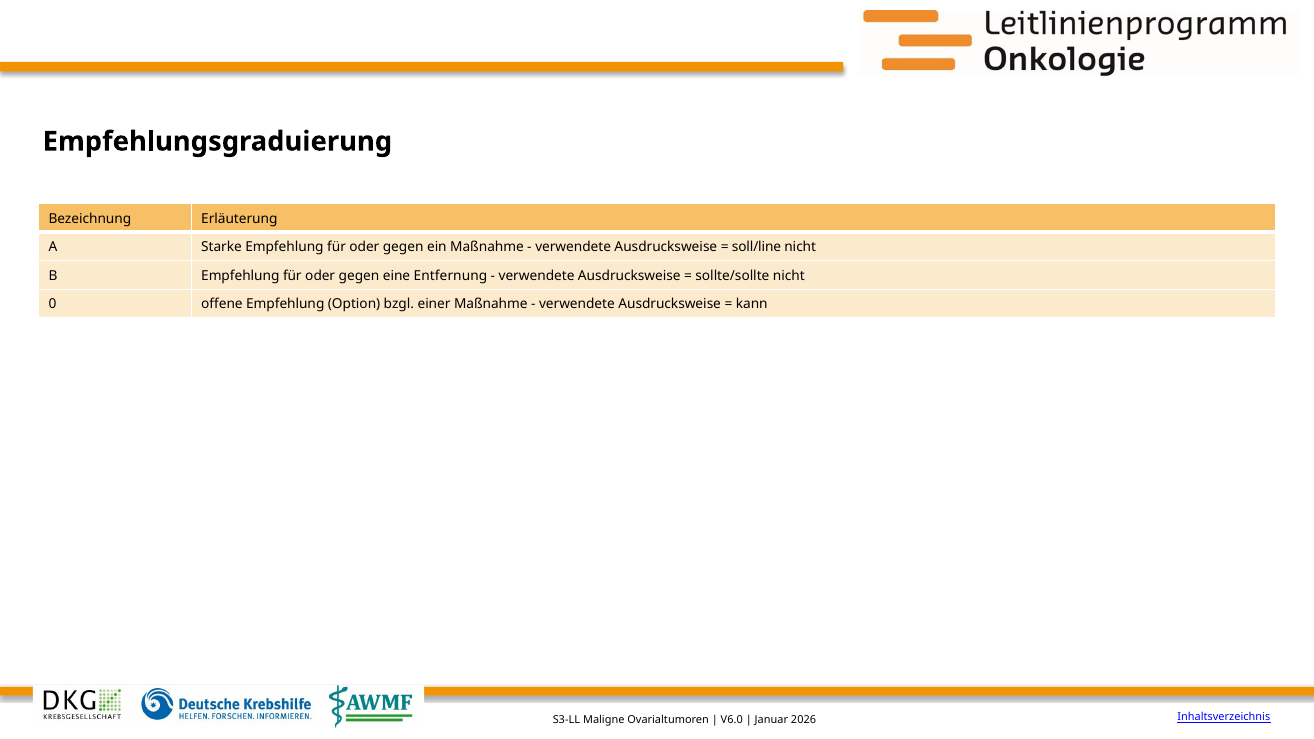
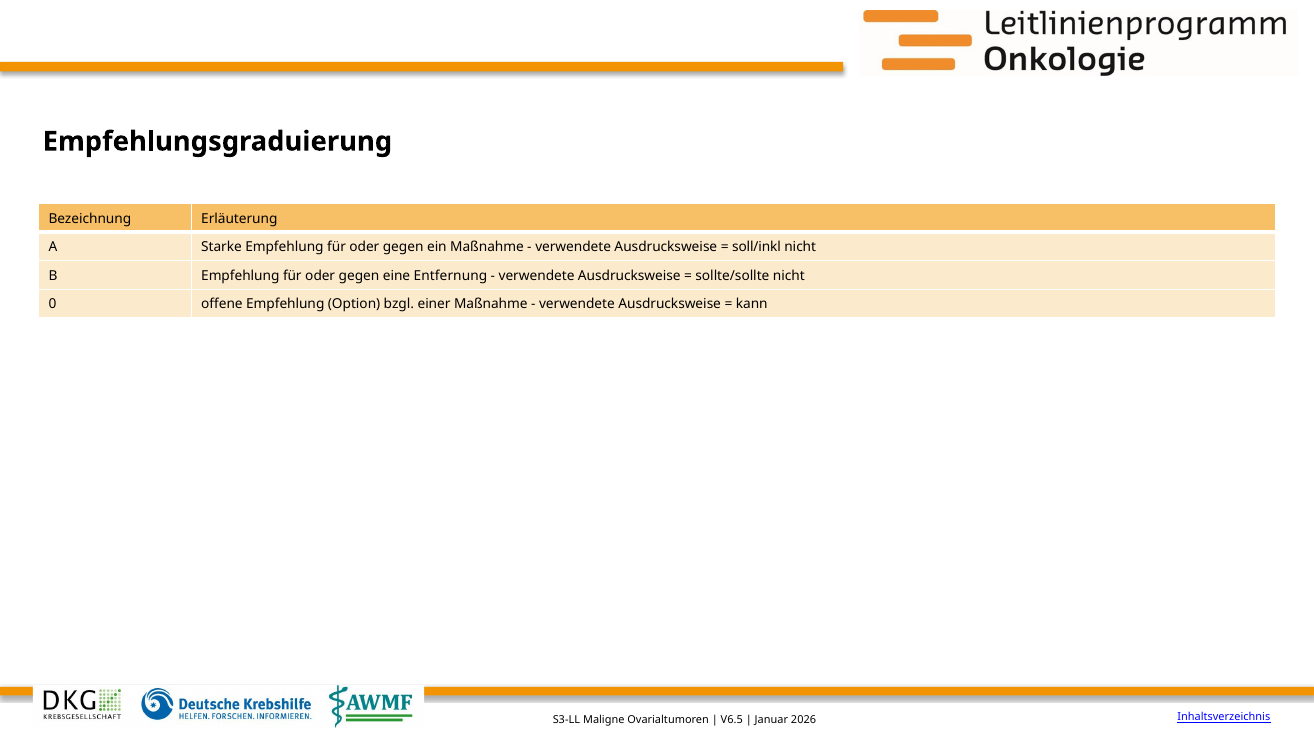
soll/line: soll/line -> soll/inkl
V6.0: V6.0 -> V6.5
